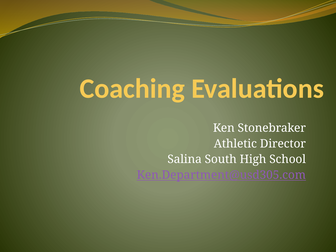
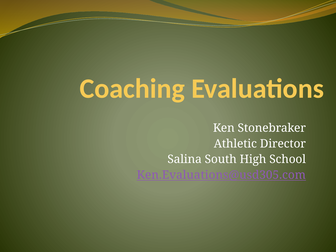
Ken.Department@usd305.com: Ken.Department@usd305.com -> Ken.Evaluations@usd305.com
